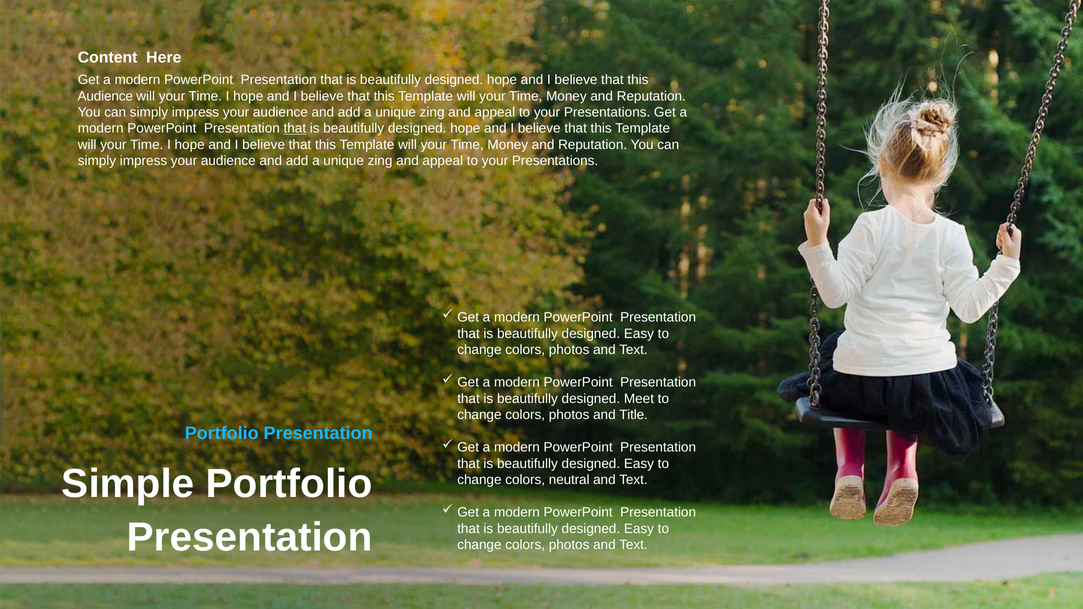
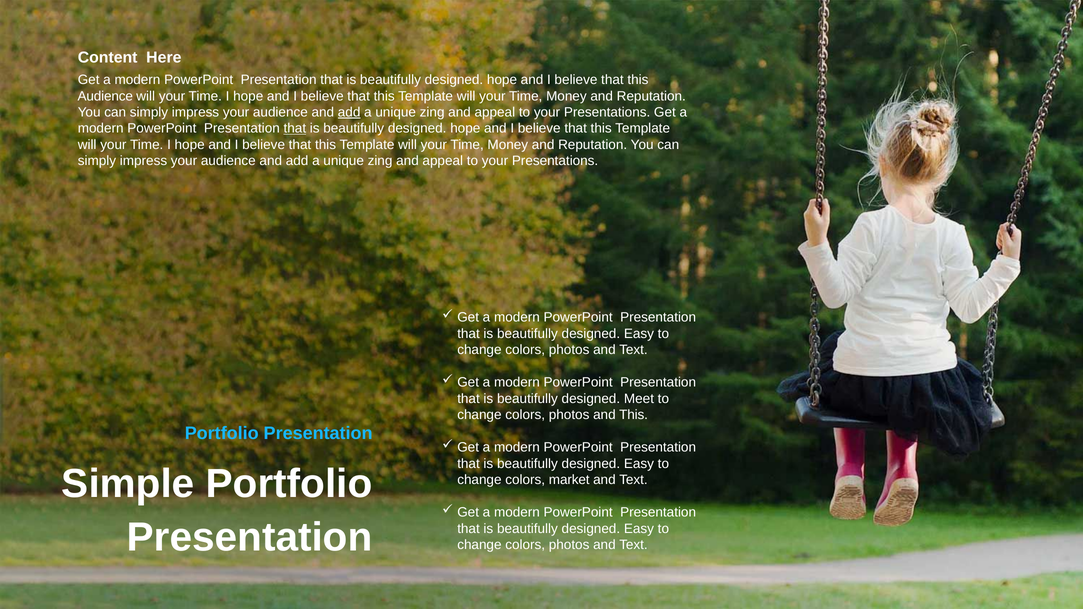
add at (349, 112) underline: none -> present
and Title: Title -> This
neutral: neutral -> market
